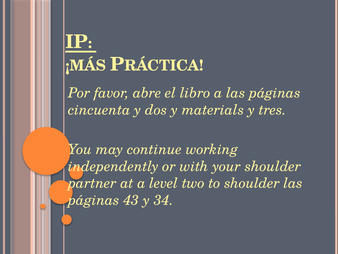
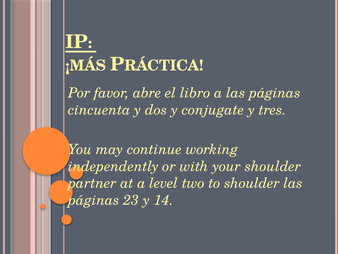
materials: materials -> conjugate
43: 43 -> 23
34: 34 -> 14
